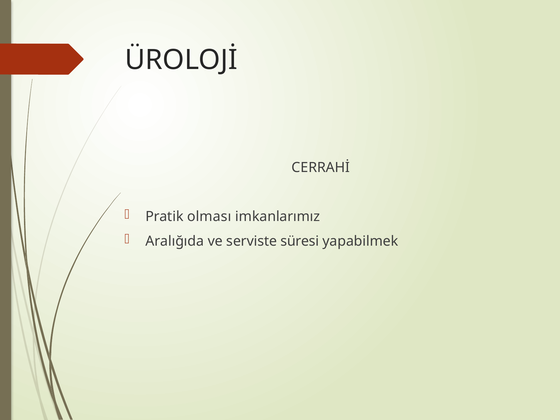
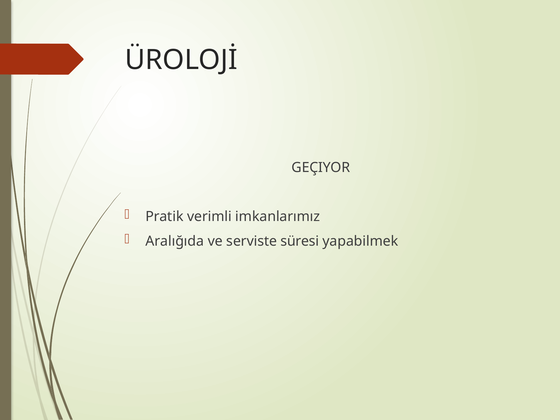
CERRAHİ: CERRAHİ -> GEÇIYOR
olması: olması -> verimli
